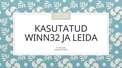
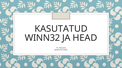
LEIDA: LEIDA -> HEAD
